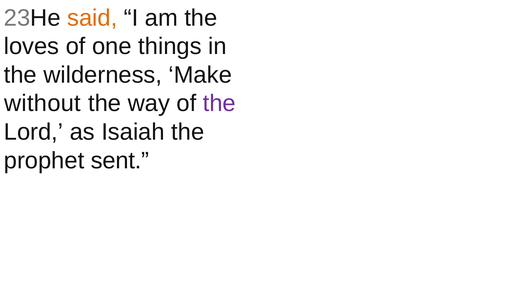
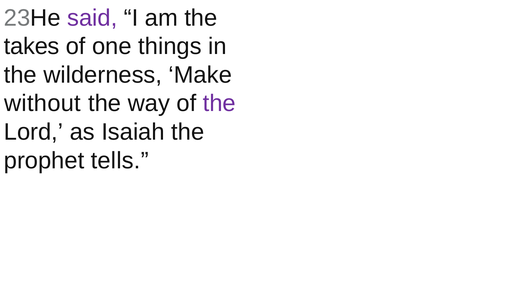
said colour: orange -> purple
loves: loves -> takes
sent: sent -> tells
